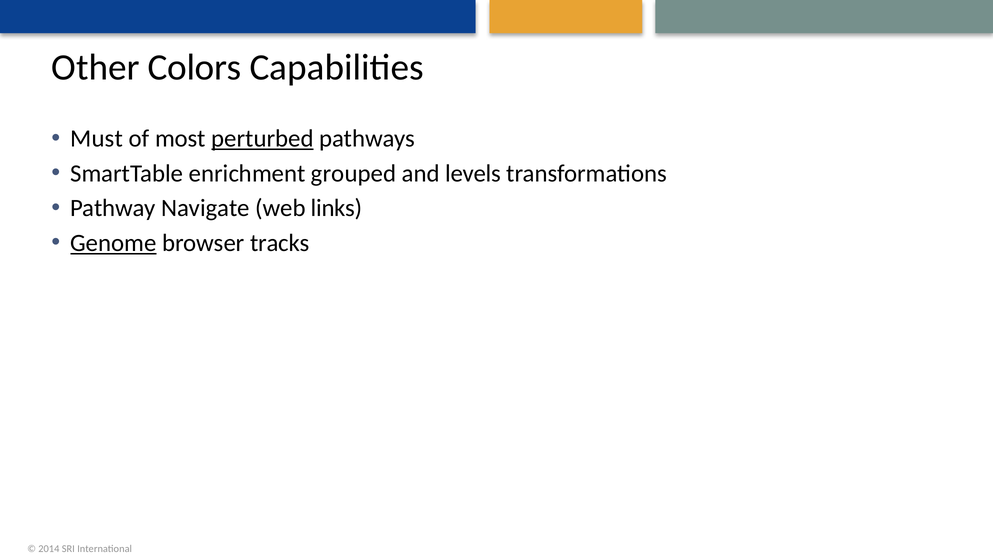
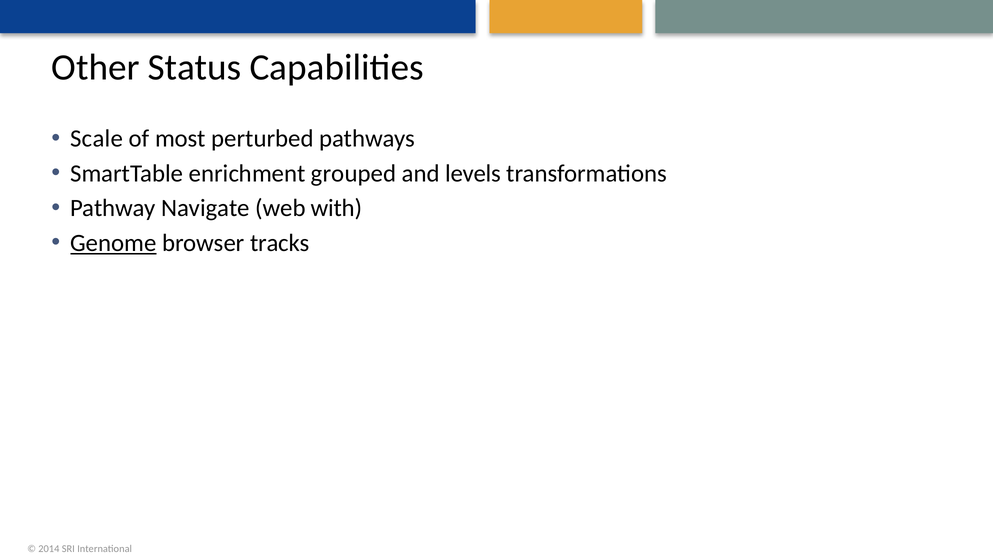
Colors: Colors -> Status
Must: Must -> Scale
perturbed underline: present -> none
links: links -> with
